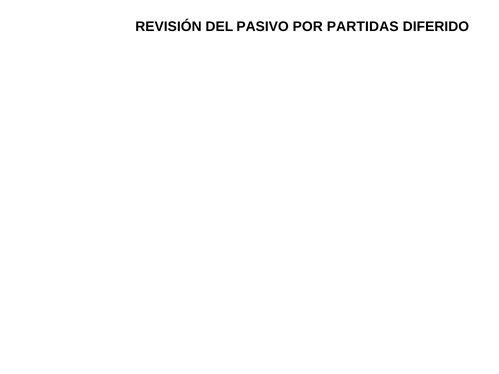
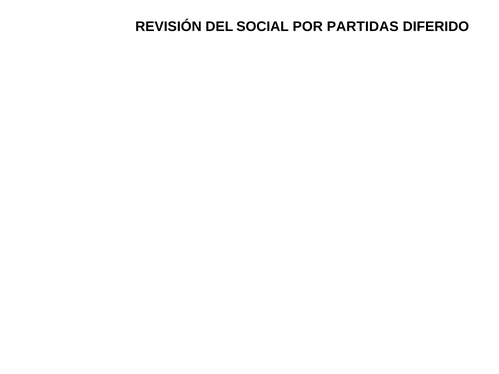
PASIVO: PASIVO -> SOCIAL
